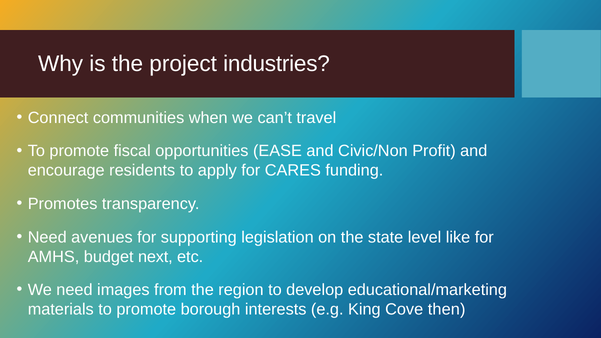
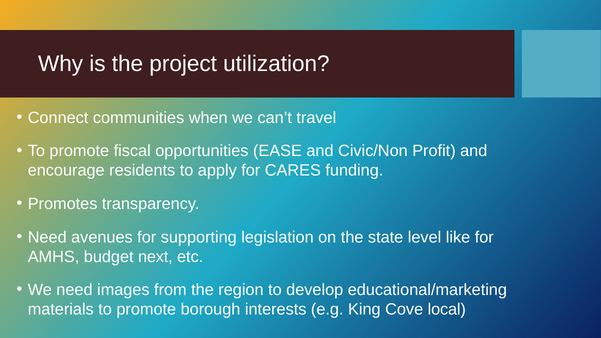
industries: industries -> utilization
then: then -> local
